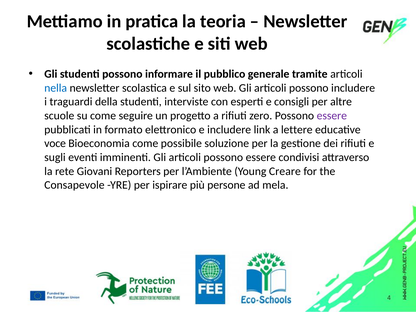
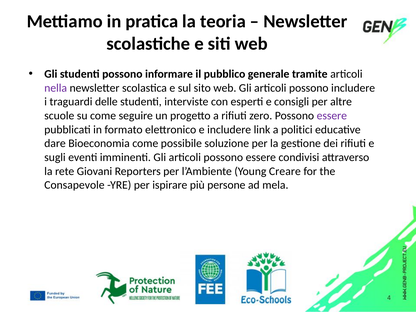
nella colour: blue -> purple
della: della -> delle
lettere: lettere -> politici
voce: voce -> dare
